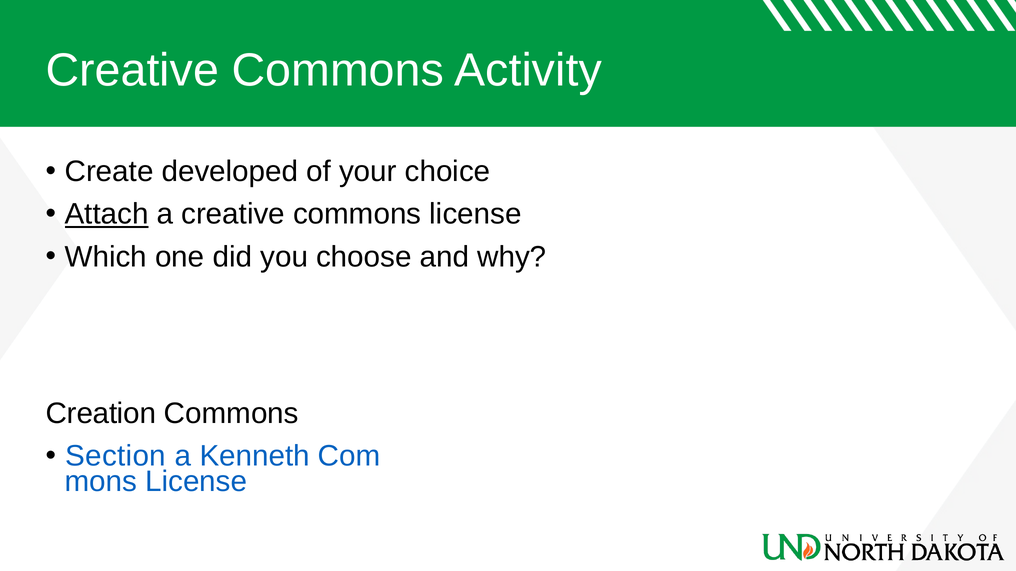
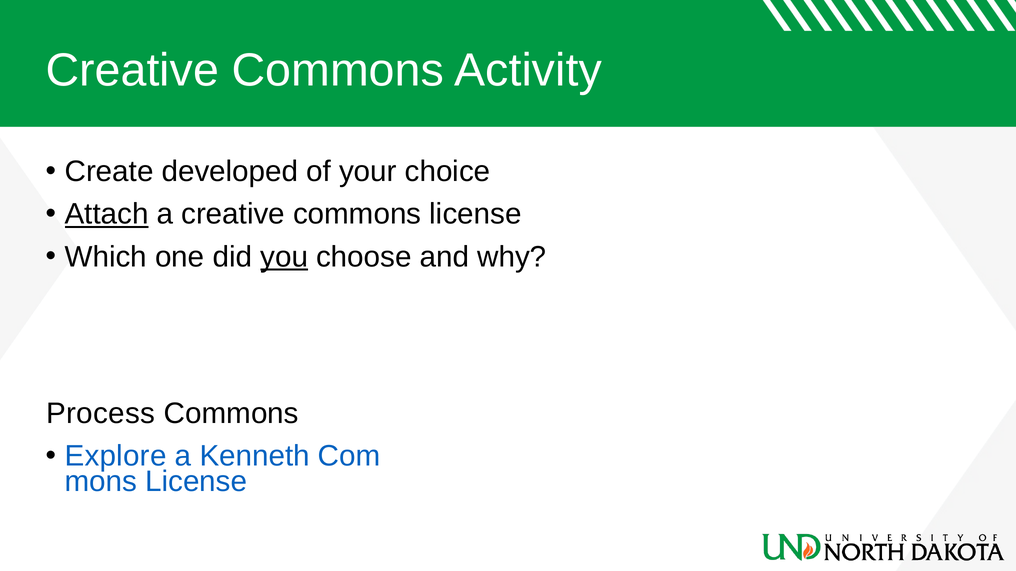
you underline: none -> present
Creation: Creation -> Process
Section: Section -> Explore
